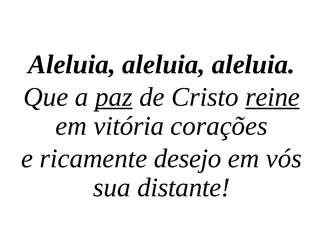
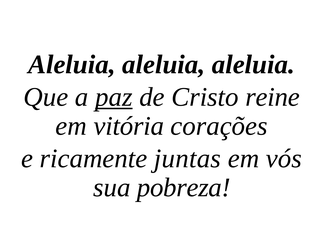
reine underline: present -> none
desejo: desejo -> juntas
distante: distante -> pobreza
